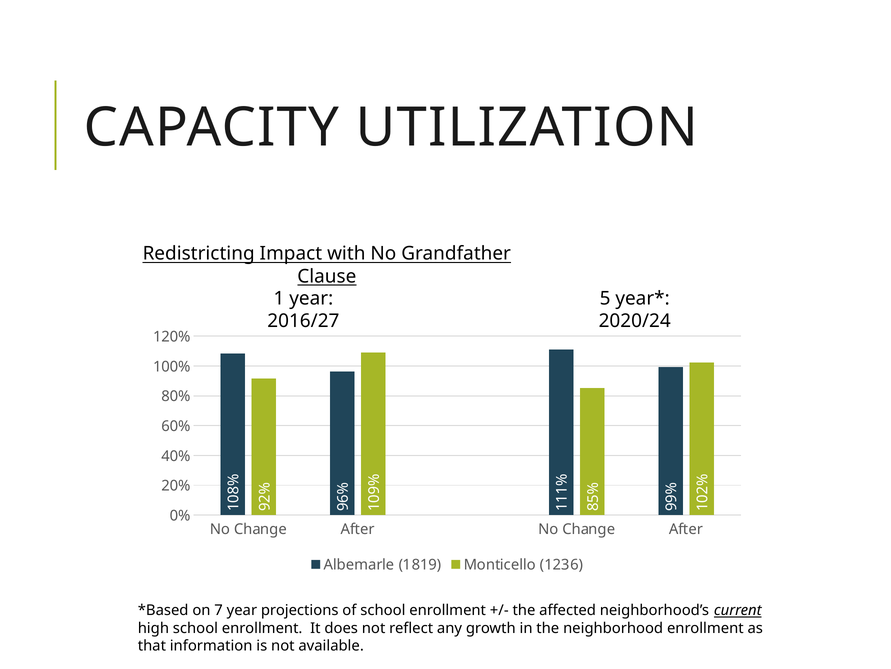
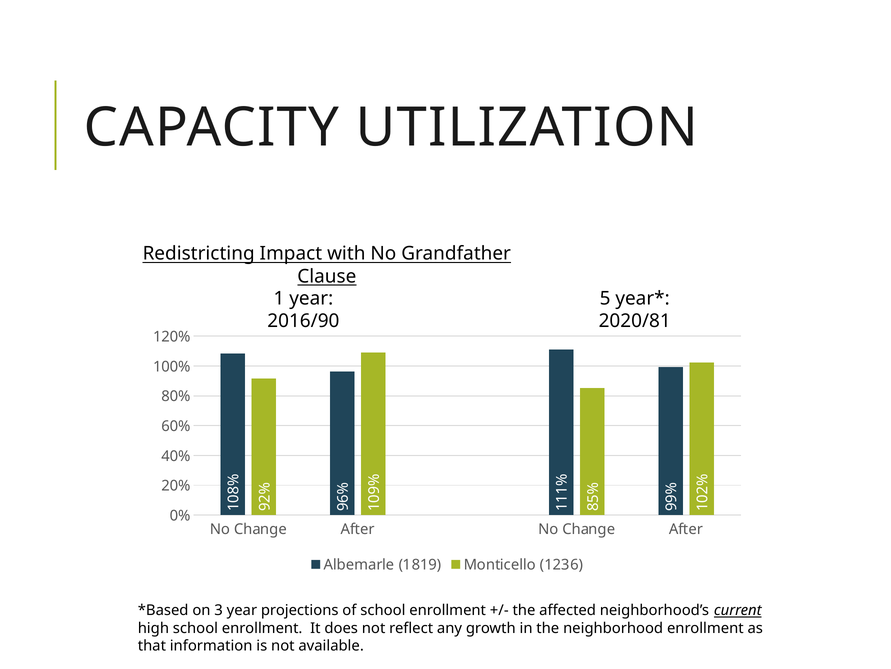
2016/27: 2016/27 -> 2016/90
2020/24: 2020/24 -> 2020/81
7: 7 -> 3
